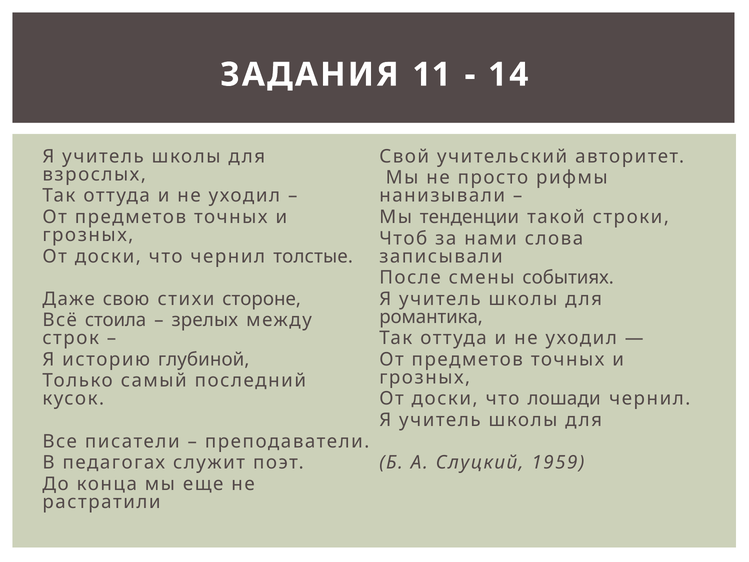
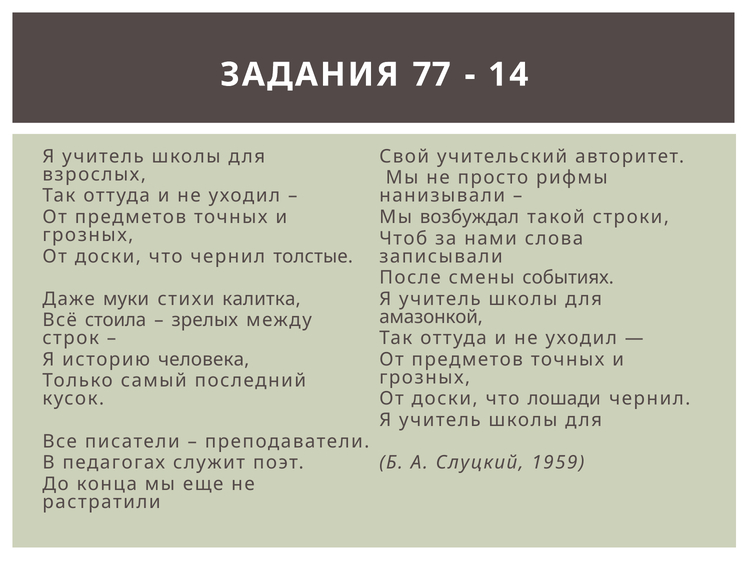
11: 11 -> 77
тенденции: тенденции -> возбуждал
свою: свою -> муки
стороне: стороне -> калитка
романтика: романтика -> амазонкой
глубиной: глубиной -> человека
